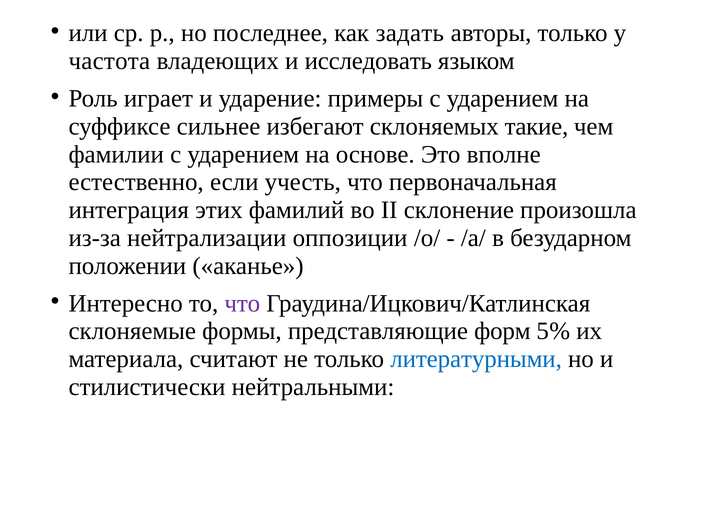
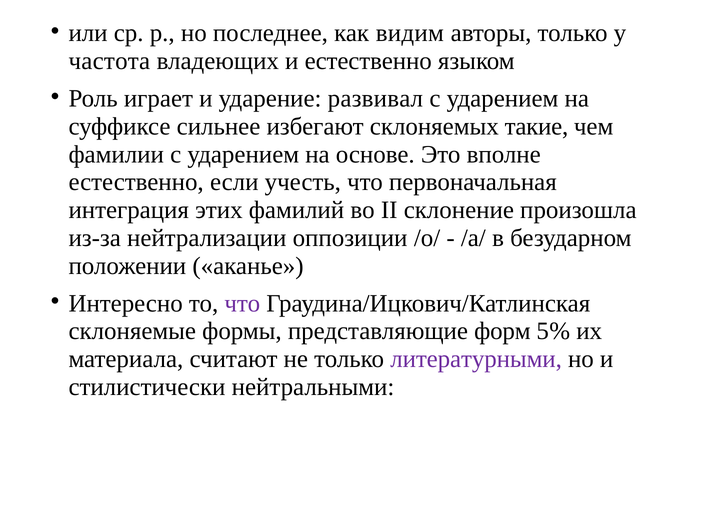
задать: задать -> видим
и исследовать: исследовать -> естественно
примеры: примеры -> развивал
литературными colour: blue -> purple
